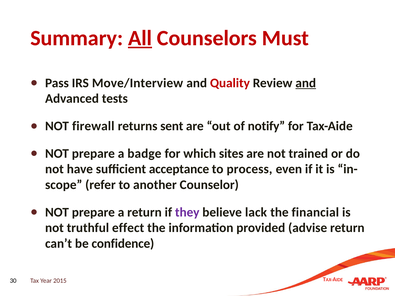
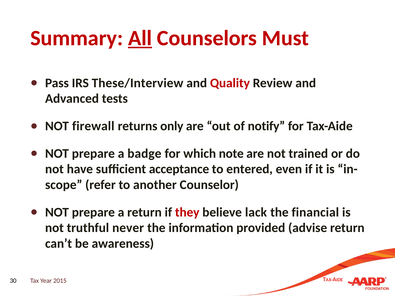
Move/Interview: Move/Interview -> These/Interview
and at (306, 83) underline: present -> none
sent: sent -> only
sites: sites -> note
process: process -> entered
they colour: purple -> red
effect: effect -> never
confidence: confidence -> awareness
